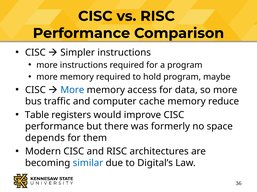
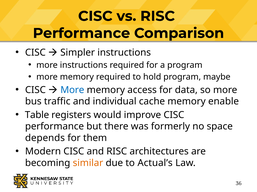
computer: computer -> individual
reduce: reduce -> enable
similar colour: blue -> orange
Digital’s: Digital’s -> Actual’s
